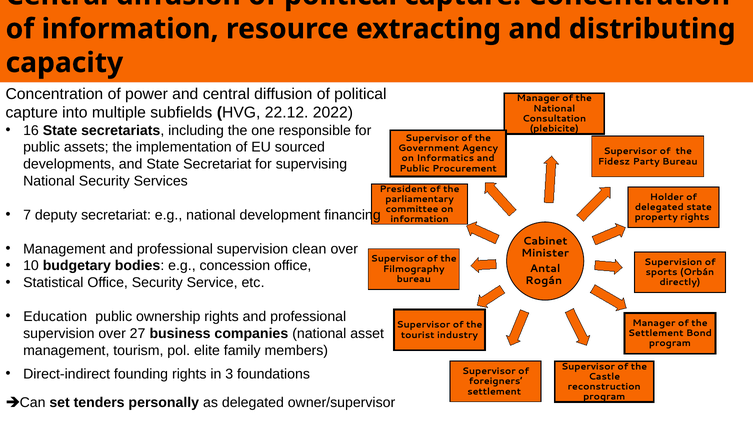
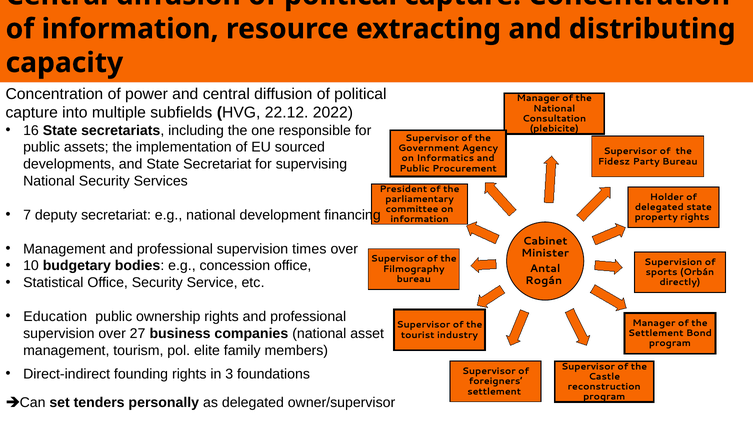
clean: clean -> times
